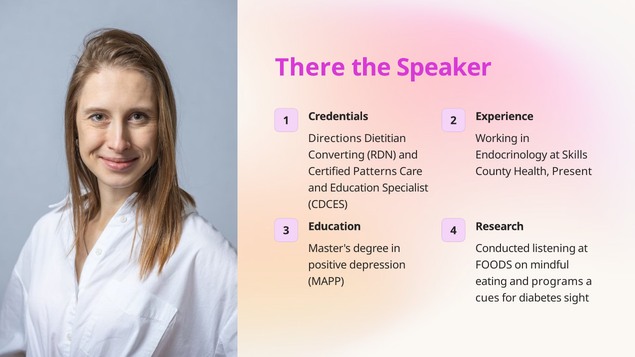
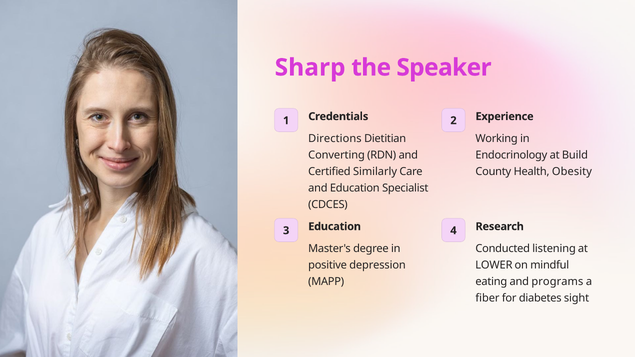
There: There -> Sharp
Skills: Skills -> Build
Patterns: Patterns -> Similarly
Present: Present -> Obesity
FOODS: FOODS -> LOWER
cues: cues -> fiber
